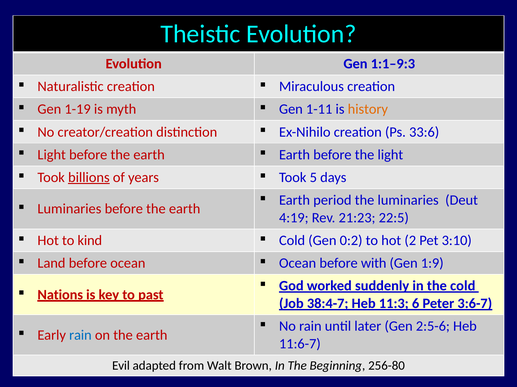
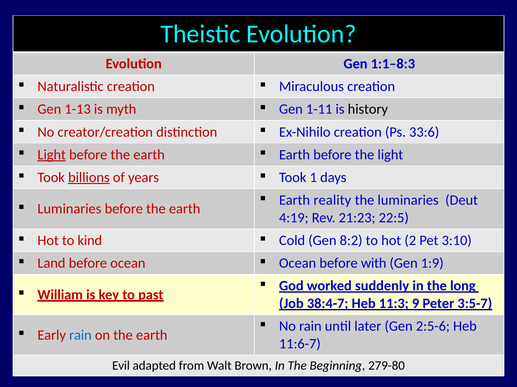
1:1–9:3: 1:1–9:3 -> 1:1–8:3
1-19: 1-19 -> 1-13
history colour: orange -> black
Light at (52, 155) underline: none -> present
5: 5 -> 1
period: period -> reality
0:2: 0:2 -> 8:2
the cold: cold -> long
Nations: Nations -> William
6: 6 -> 9
3:6-7: 3:6-7 -> 3:5-7
256-80: 256-80 -> 279-80
